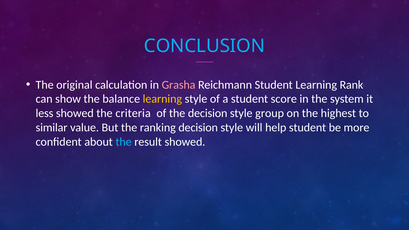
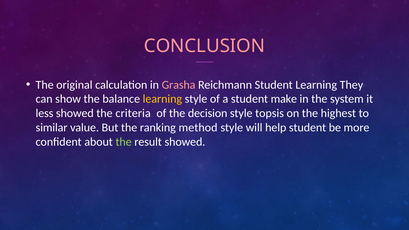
CONCLUSION colour: light blue -> pink
Rank: Rank -> They
score: score -> make
group: group -> topsis
ranking decision: decision -> method
the at (124, 142) colour: light blue -> light green
